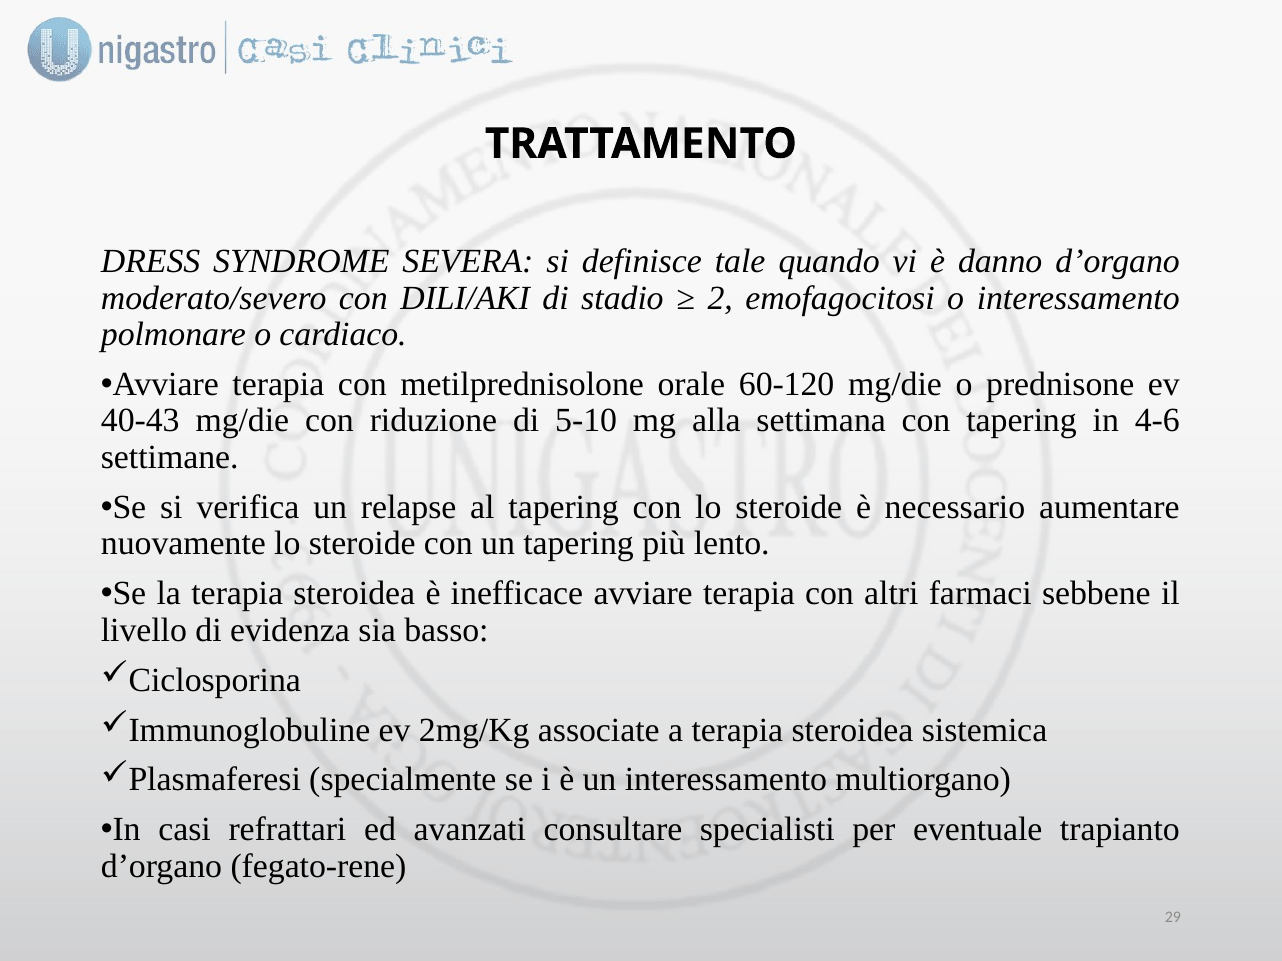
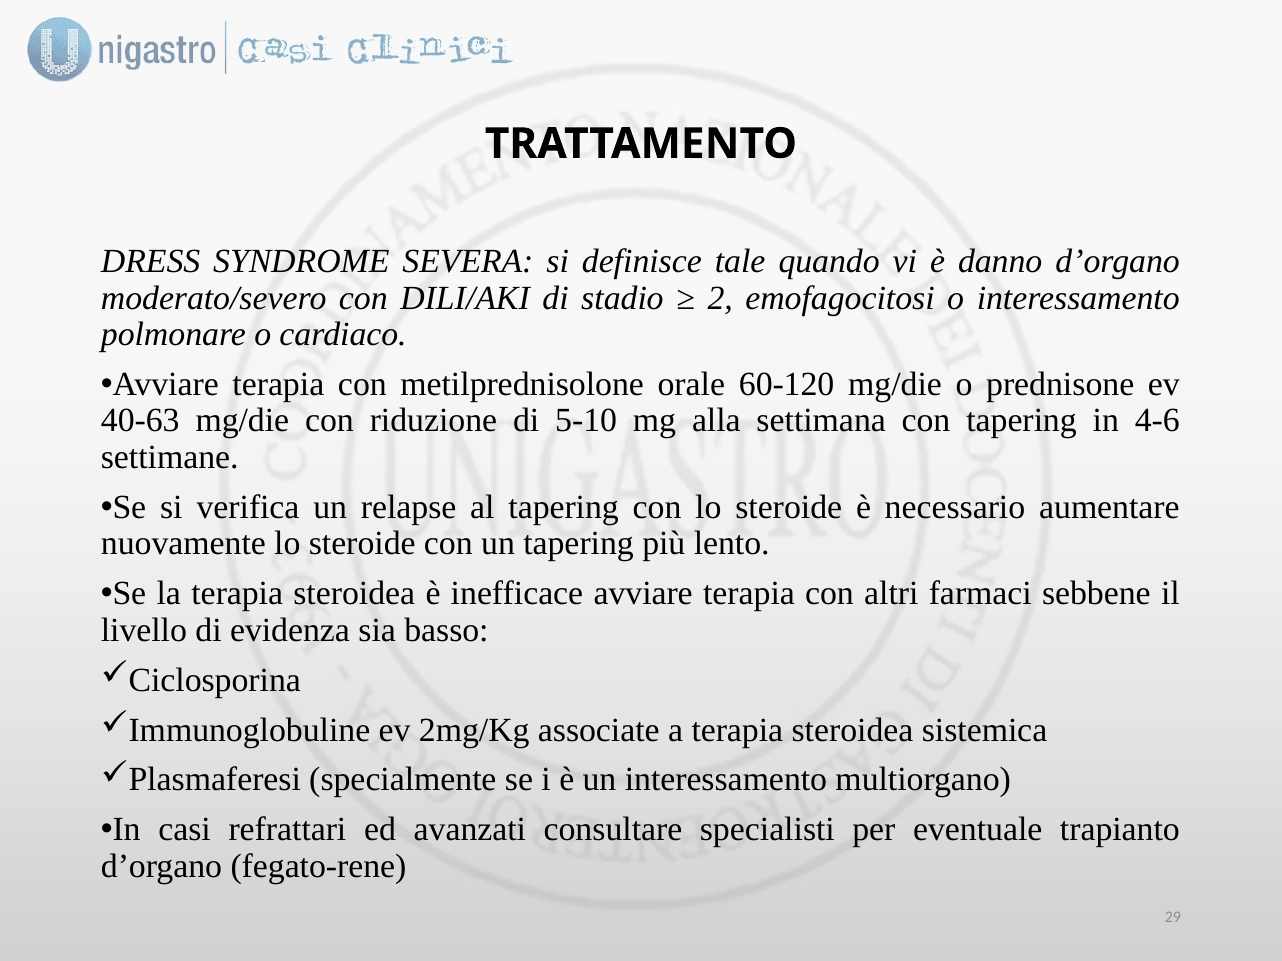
40-43: 40-43 -> 40-63
